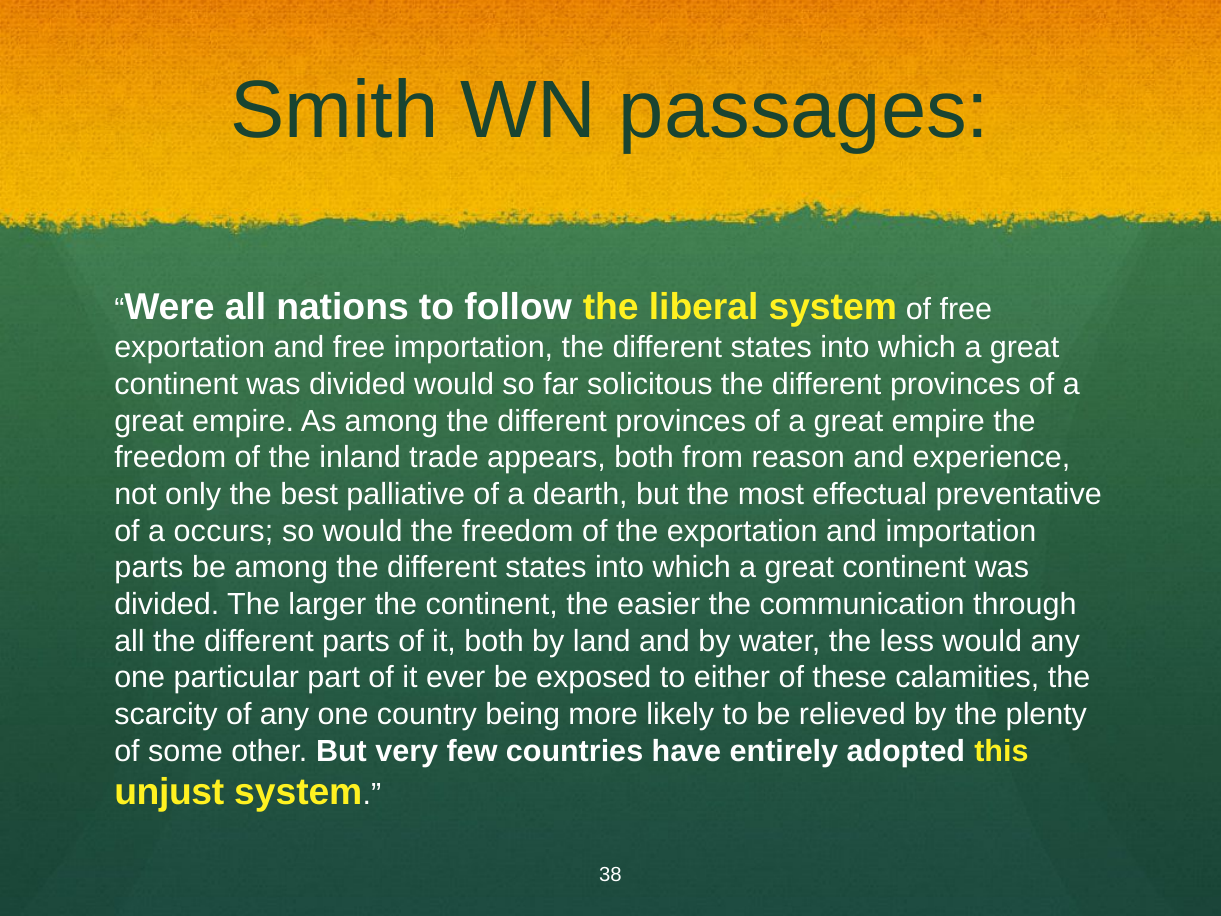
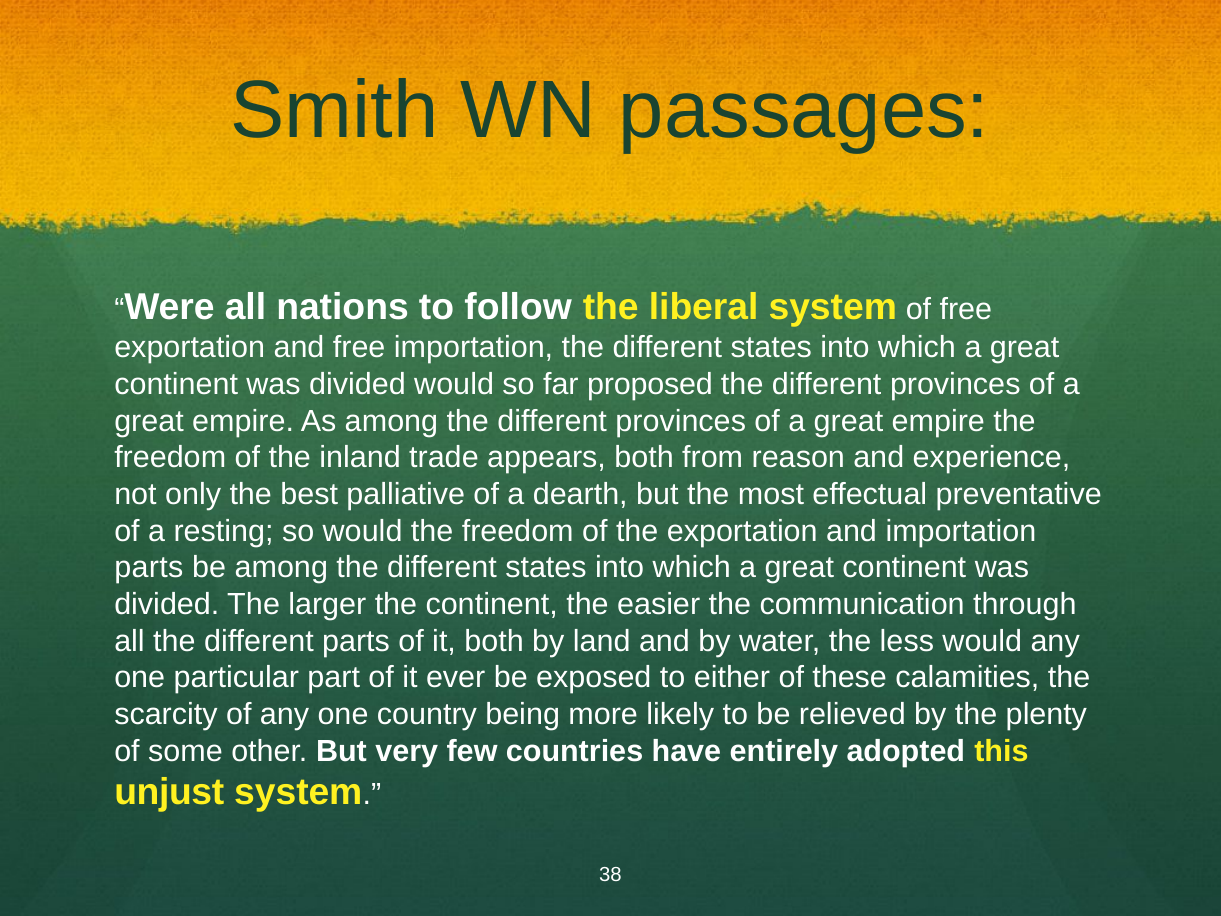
solicitous: solicitous -> proposed
occurs: occurs -> resting
